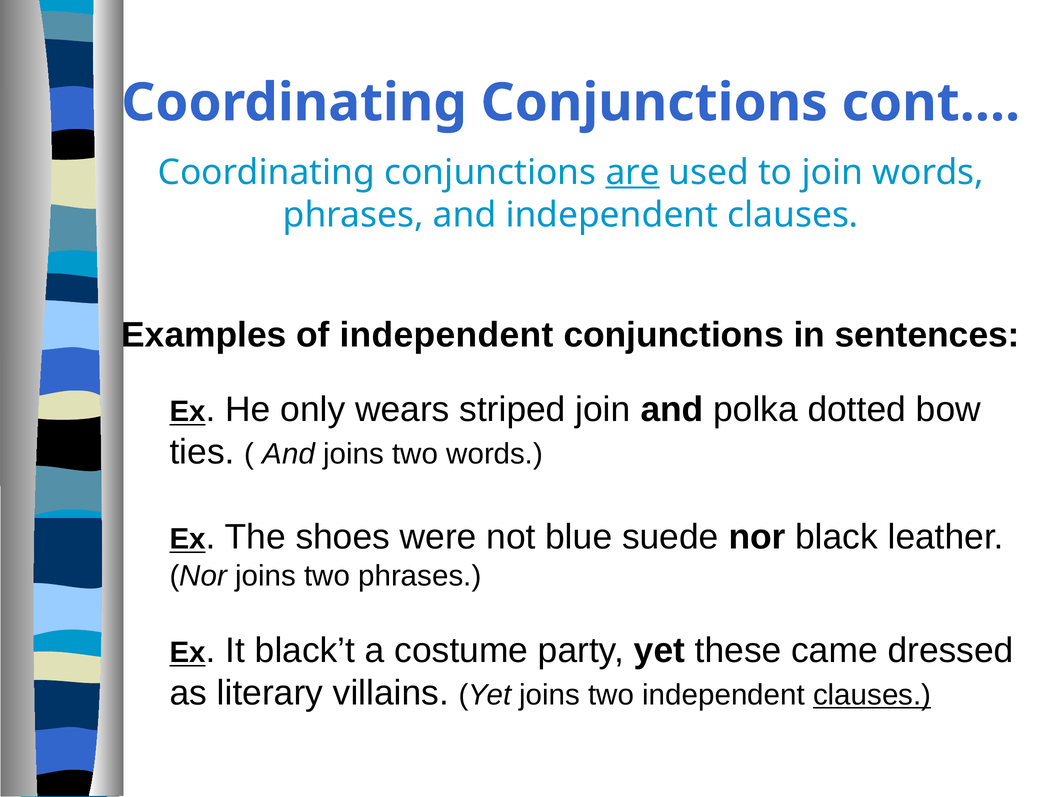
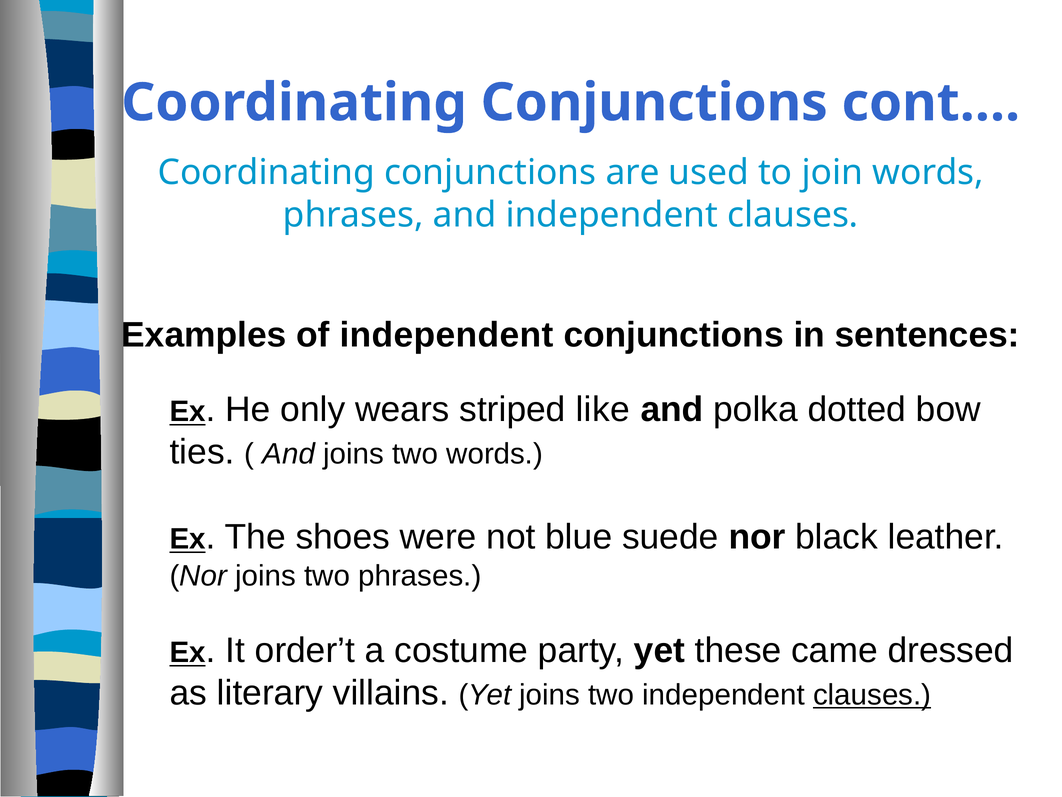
are underline: present -> none
striped join: join -> like
black’t: black’t -> order’t
